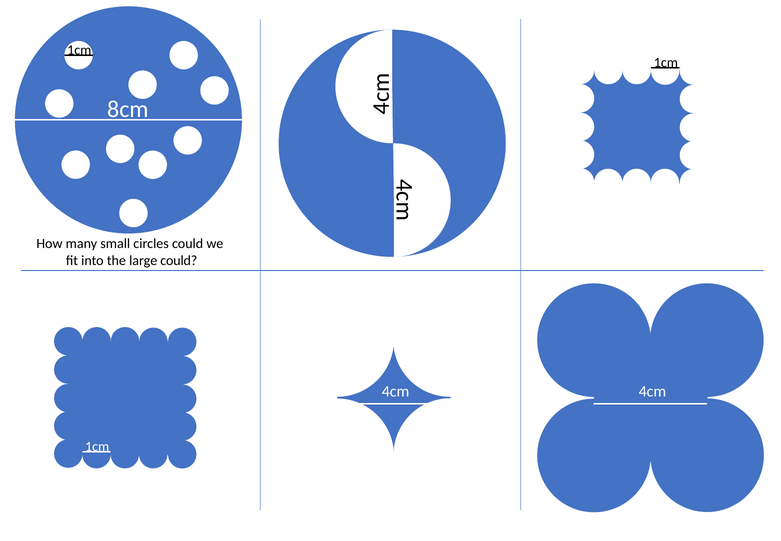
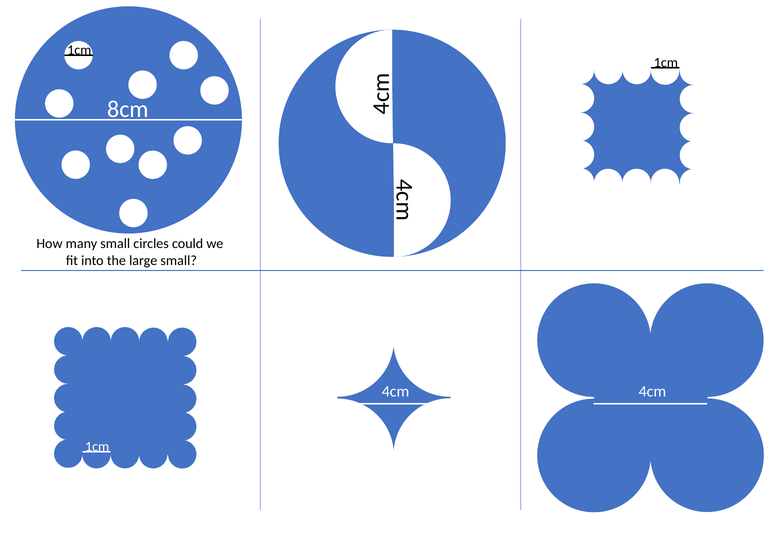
large could: could -> small
